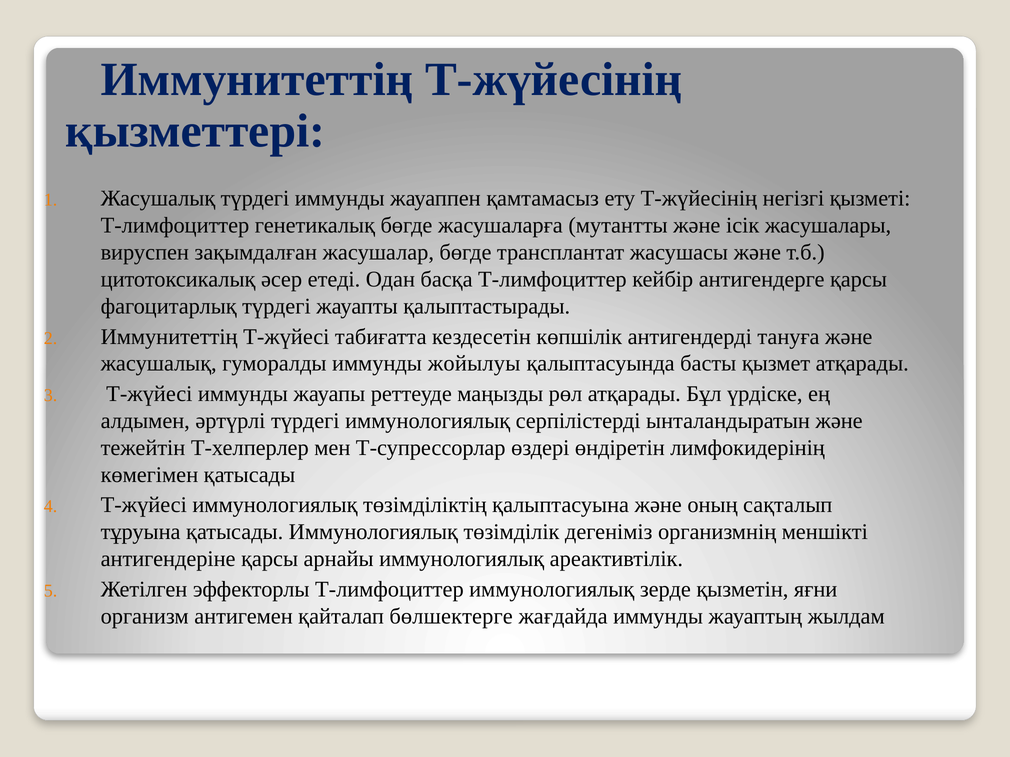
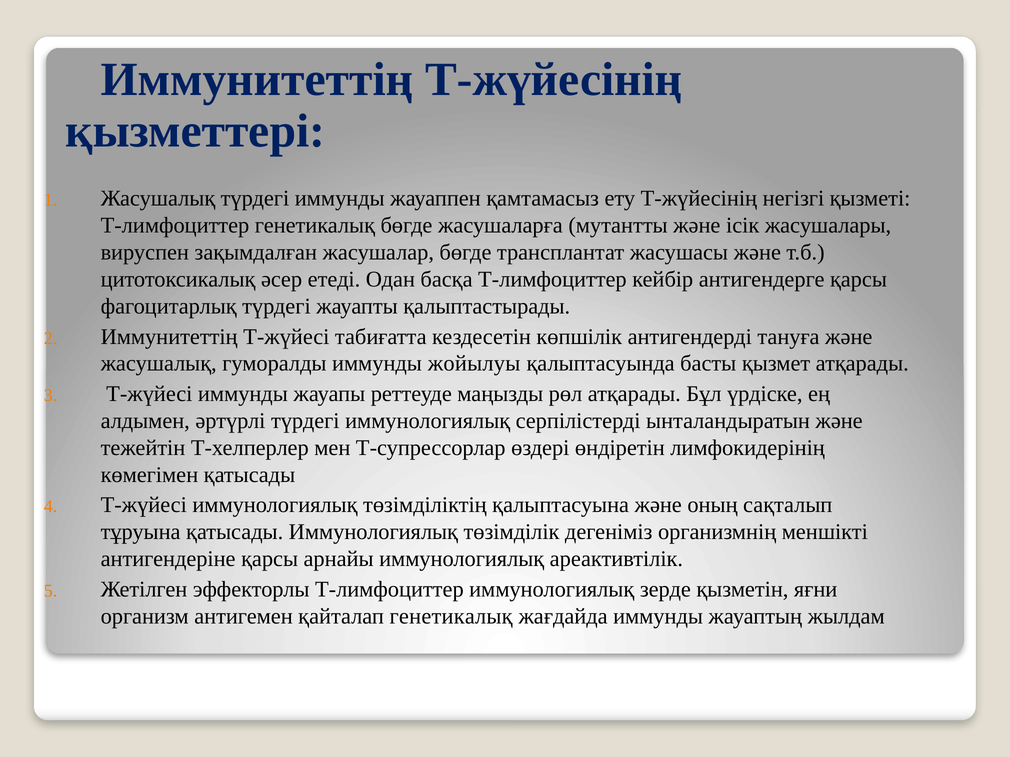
қайталап бөлшектерге: бөлшектерге -> генетикалық
